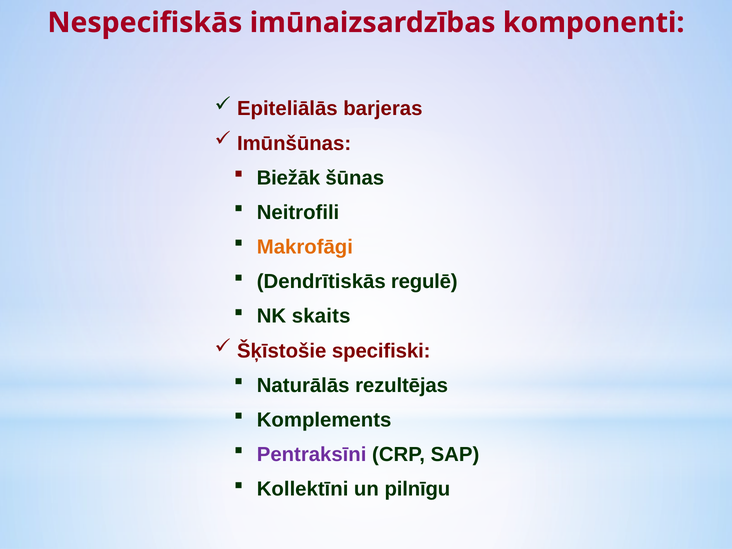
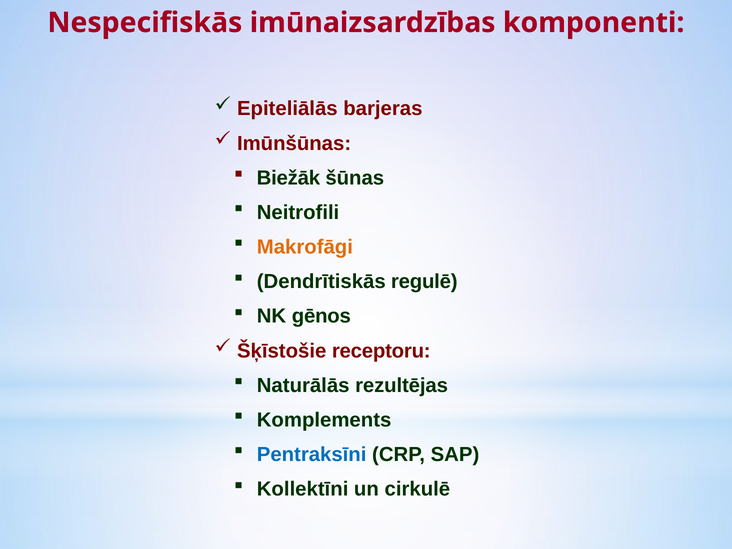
skaits: skaits -> gēnos
specifiski: specifiski -> receptoru
Pentraksīni colour: purple -> blue
pilnīgu: pilnīgu -> cirkulē
